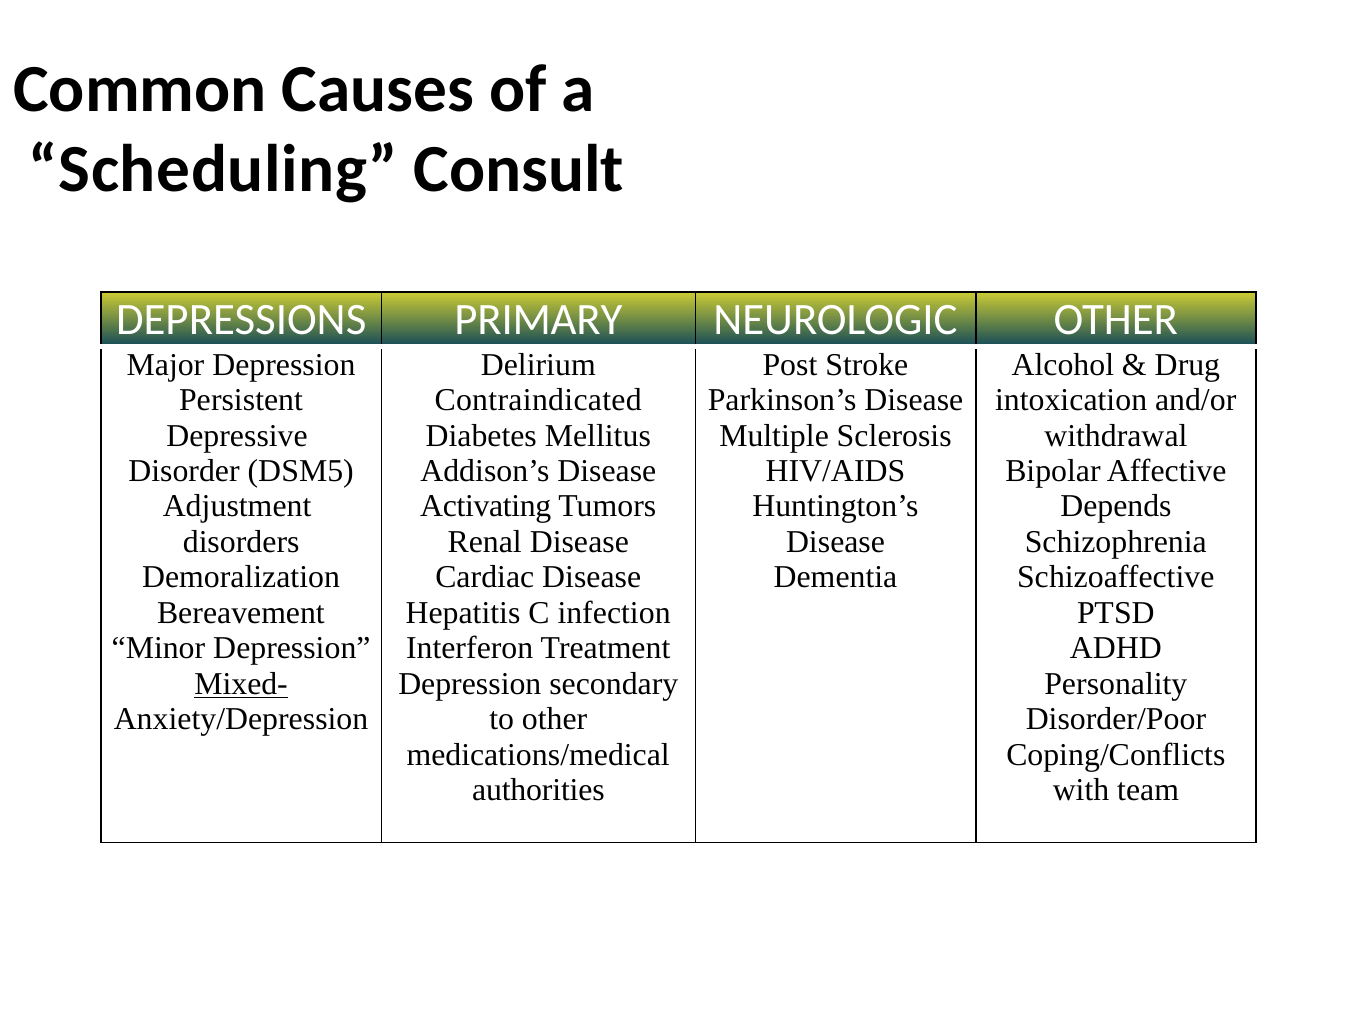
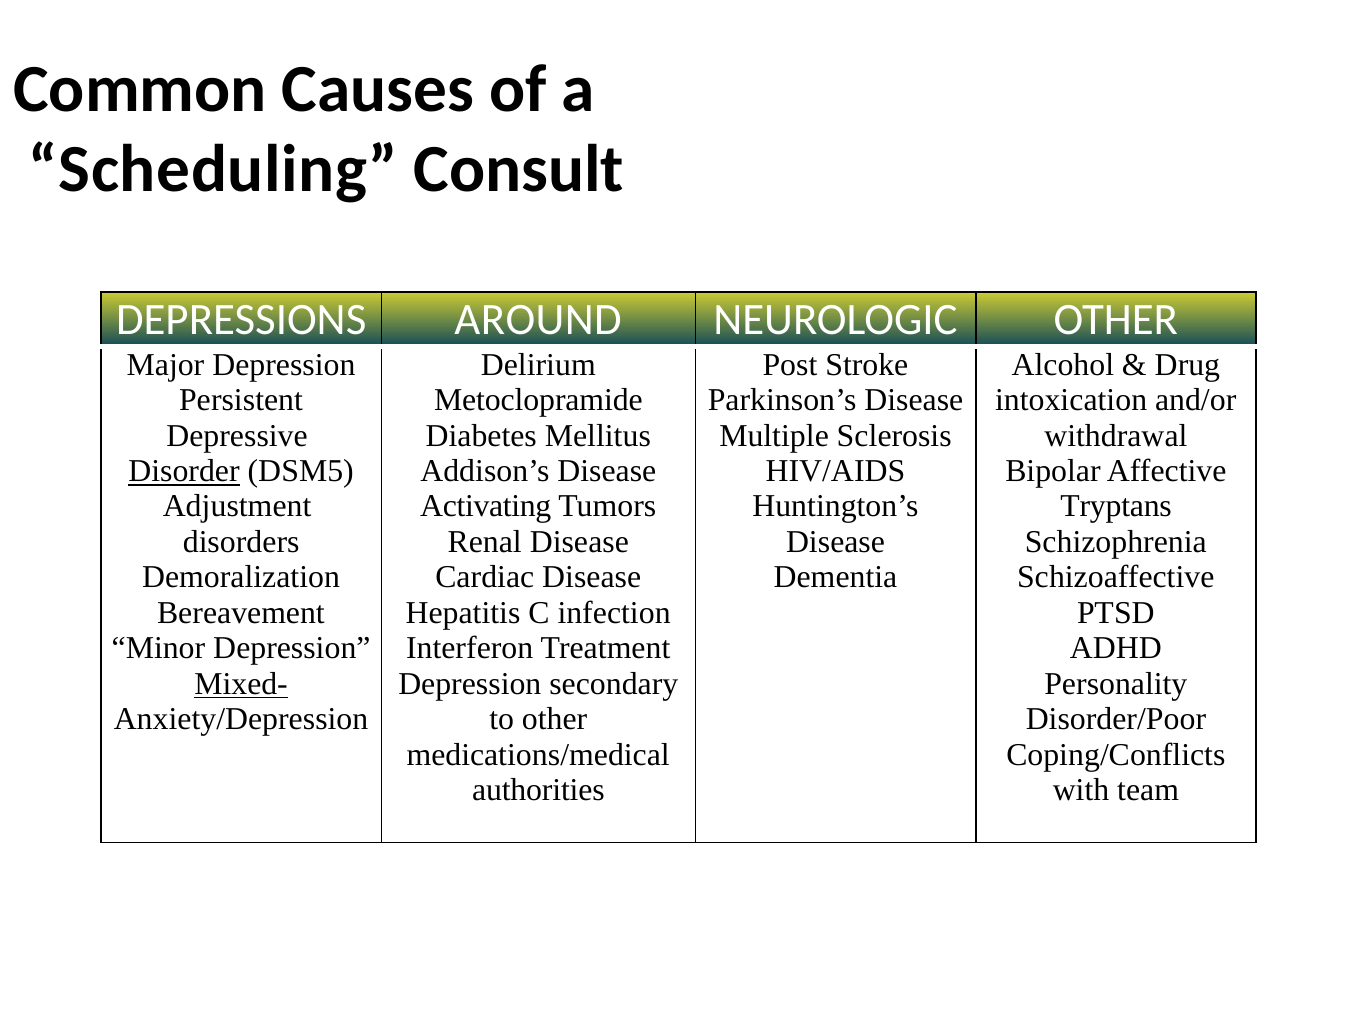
PRIMARY: PRIMARY -> AROUND
Contraindicated: Contraindicated -> Metoclopramide
Disorder underline: none -> present
Depends: Depends -> Tryptans
